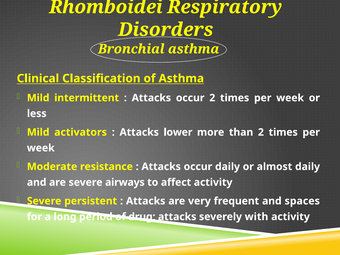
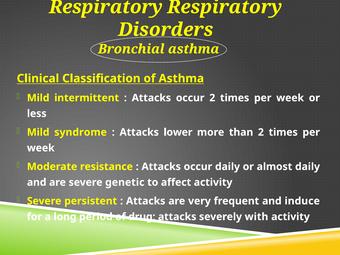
Rhomboidei at (106, 7): Rhomboidei -> Respiratory
activators: activators -> syndrome
airways: airways -> genetic
spaces: spaces -> induce
